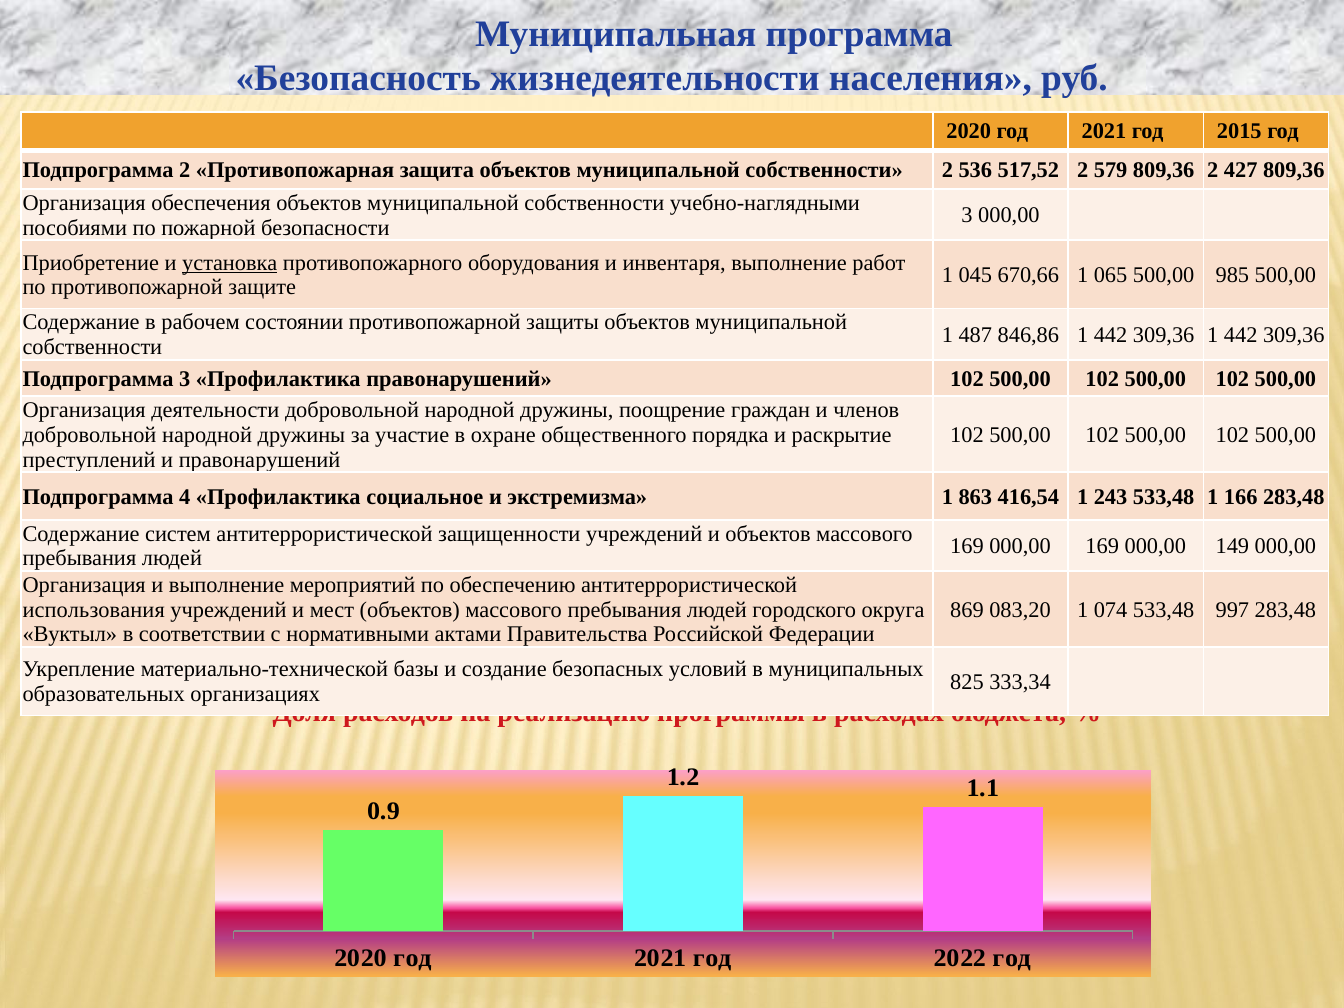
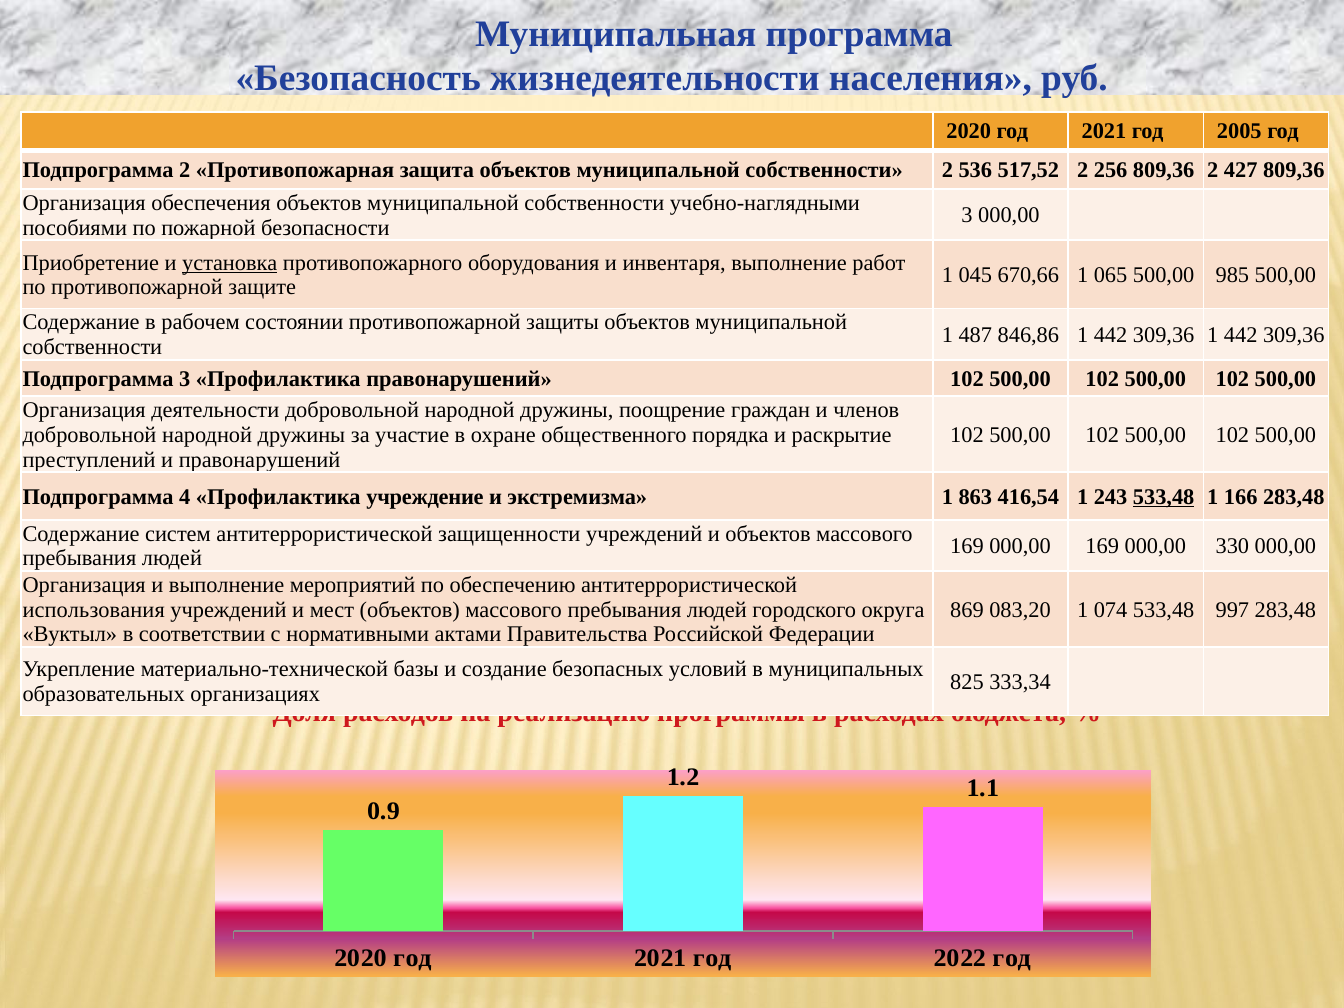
2015: 2015 -> 2005
579: 579 -> 256
социальное: социальное -> учреждение
533,48 at (1164, 497) underline: none -> present
149: 149 -> 330
